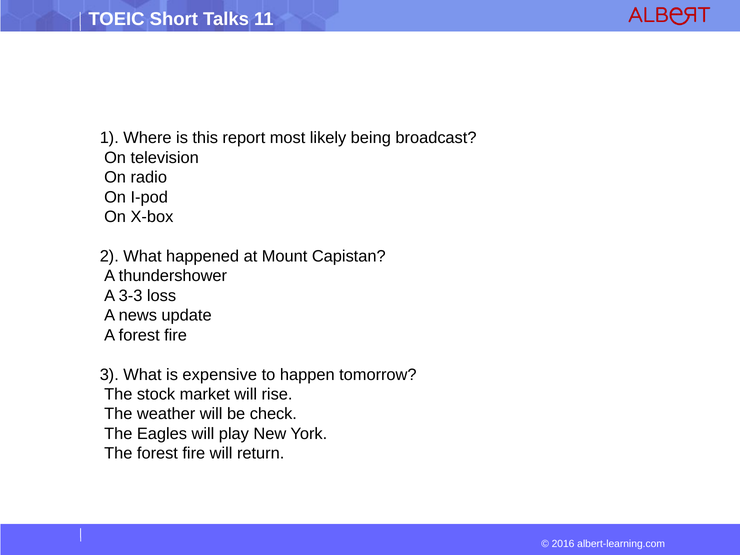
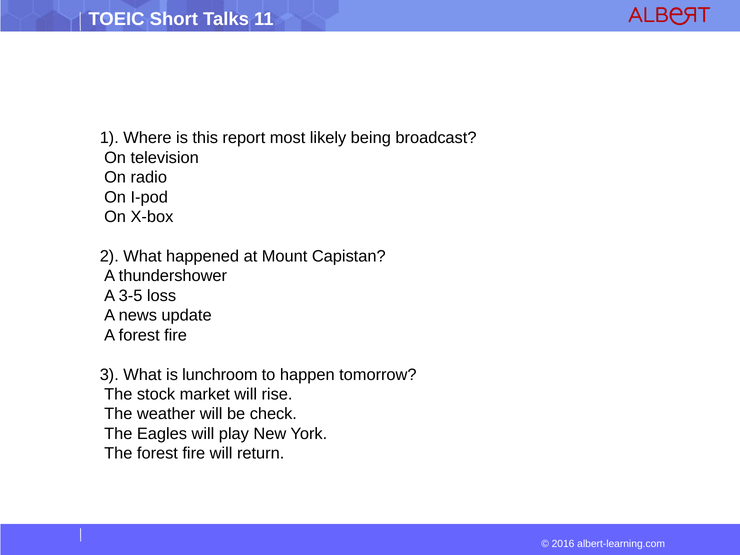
3-3: 3-3 -> 3-5
expensive: expensive -> lunchroom
